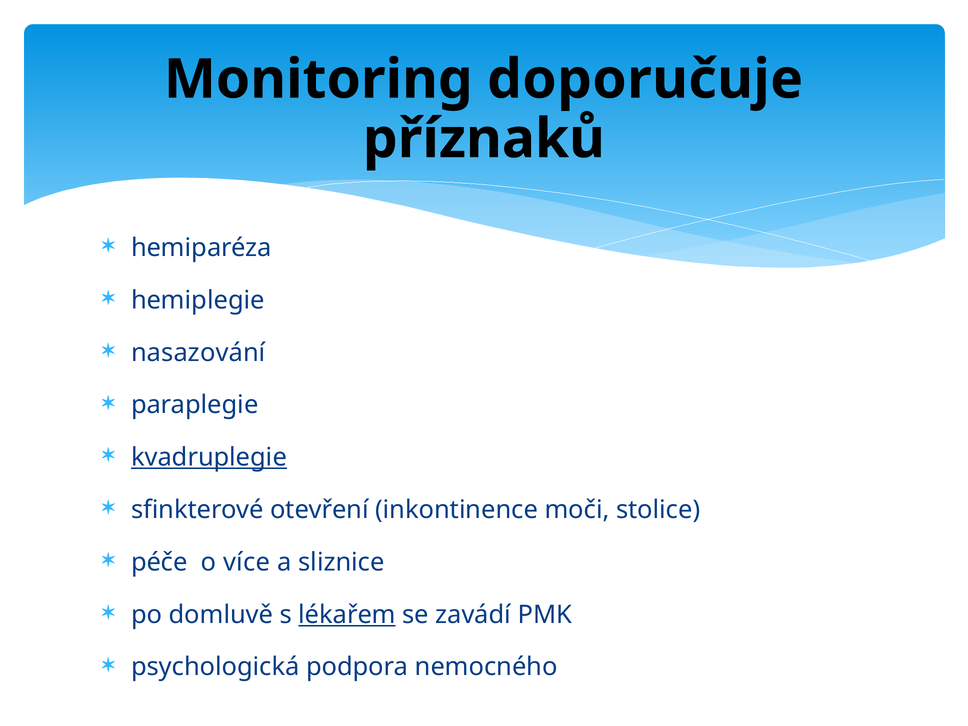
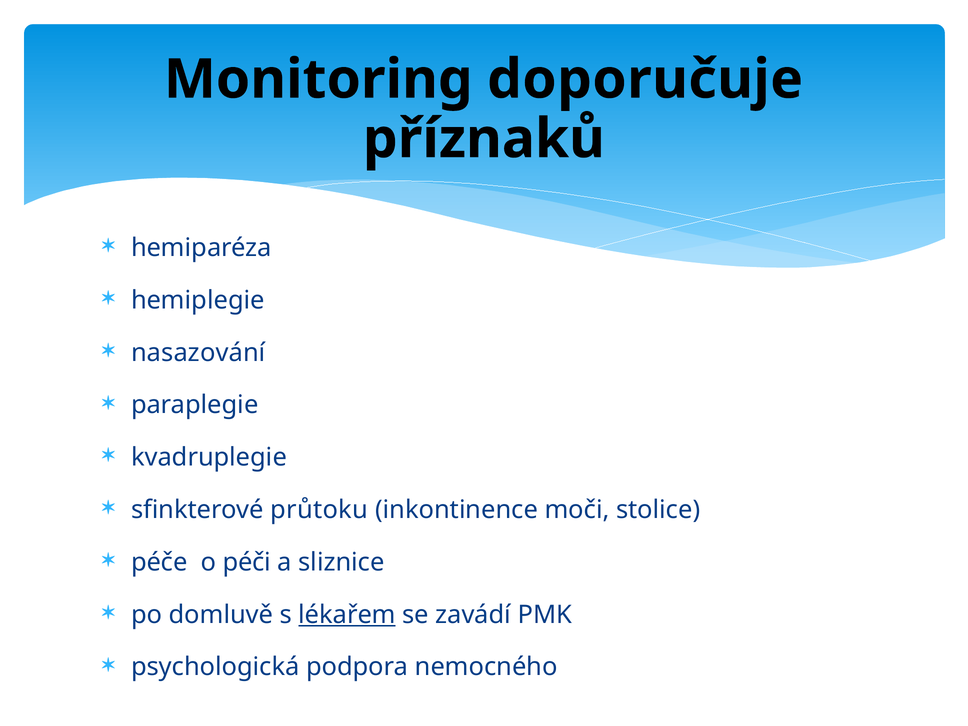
kvadruplegie underline: present -> none
otevření: otevření -> průtoku
více: více -> péči
